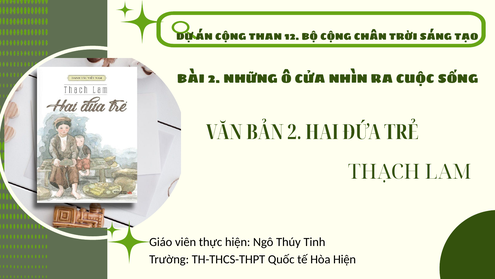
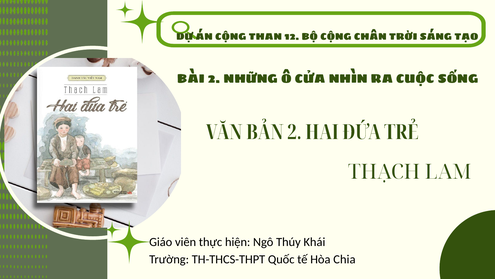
Tinh: Tinh -> Khái
Hòa Hiện: Hiện -> Chia
